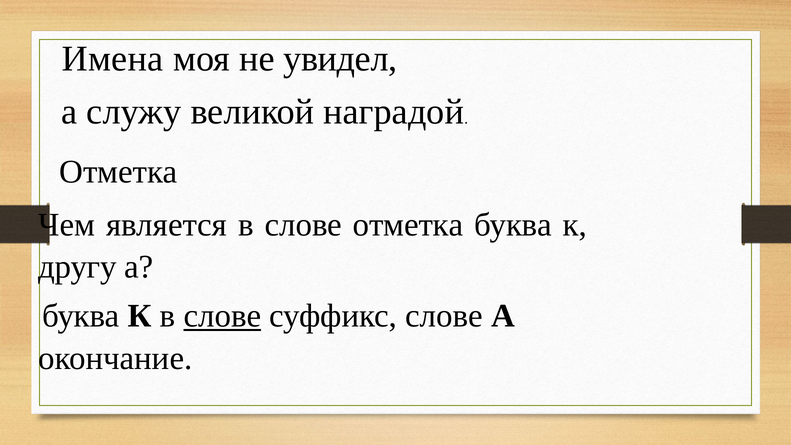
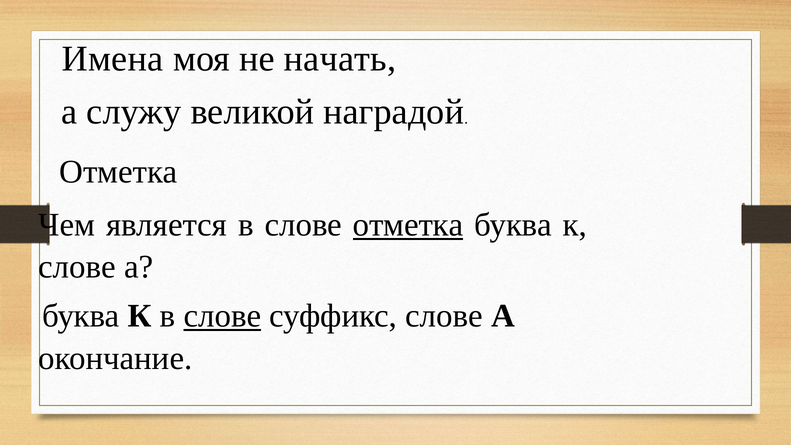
увидел: увидел -> начать
отметка at (408, 225) underline: none -> present
другу at (77, 267): другу -> слове
